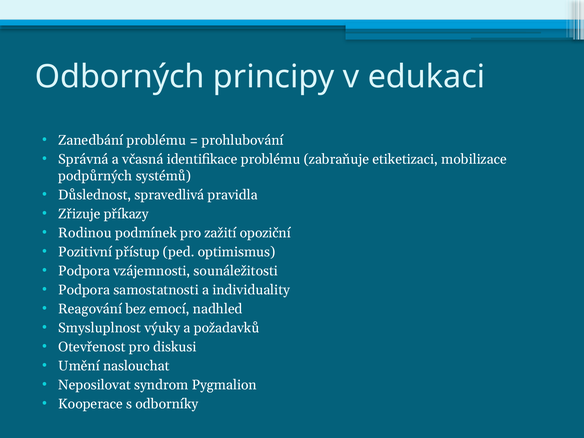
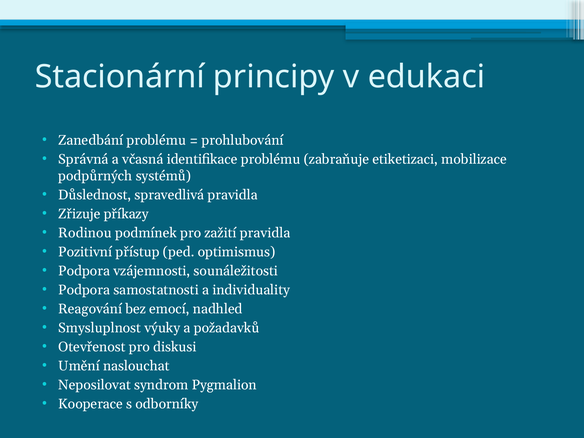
Odborných: Odborných -> Stacionární
zažití opoziční: opoziční -> pravidla
